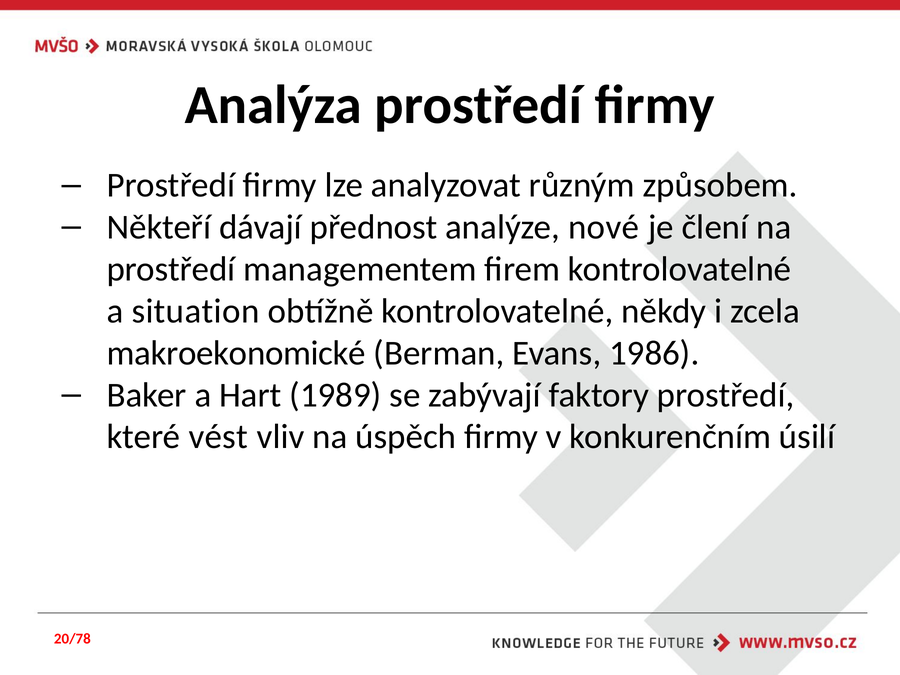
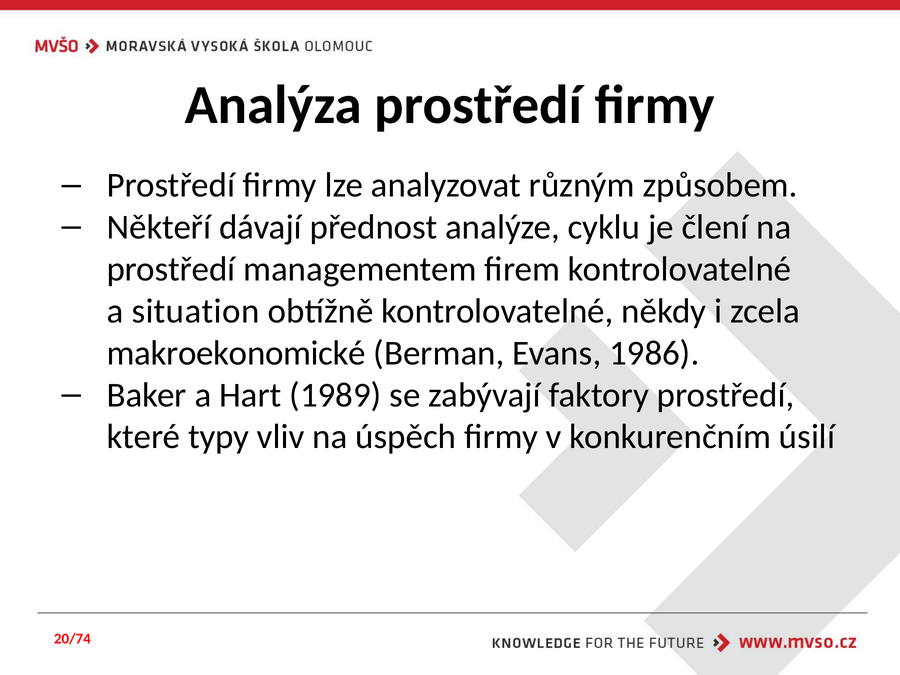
nové: nové -> cyklu
vést: vést -> typy
20/78: 20/78 -> 20/74
